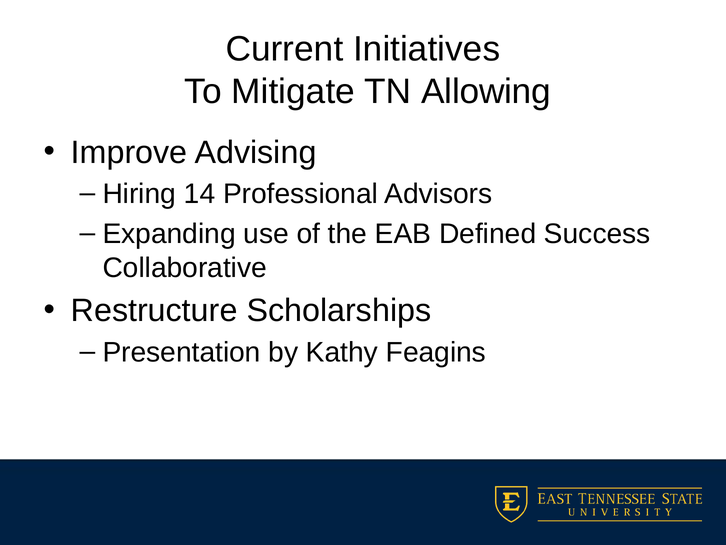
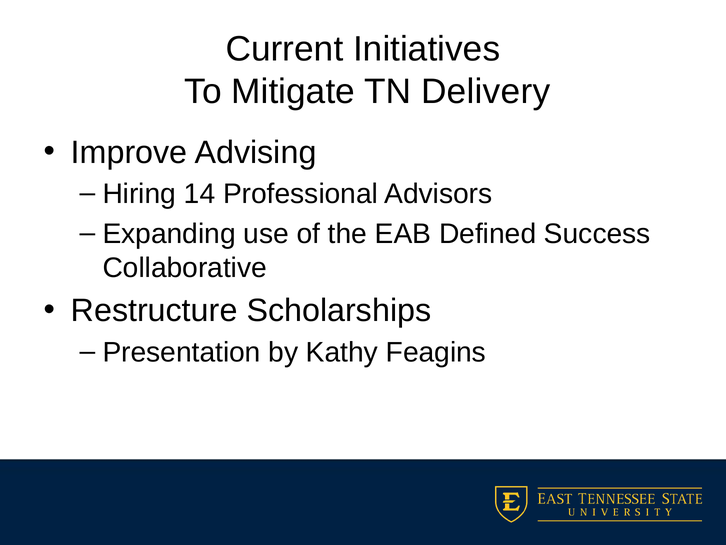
Allowing: Allowing -> Delivery
